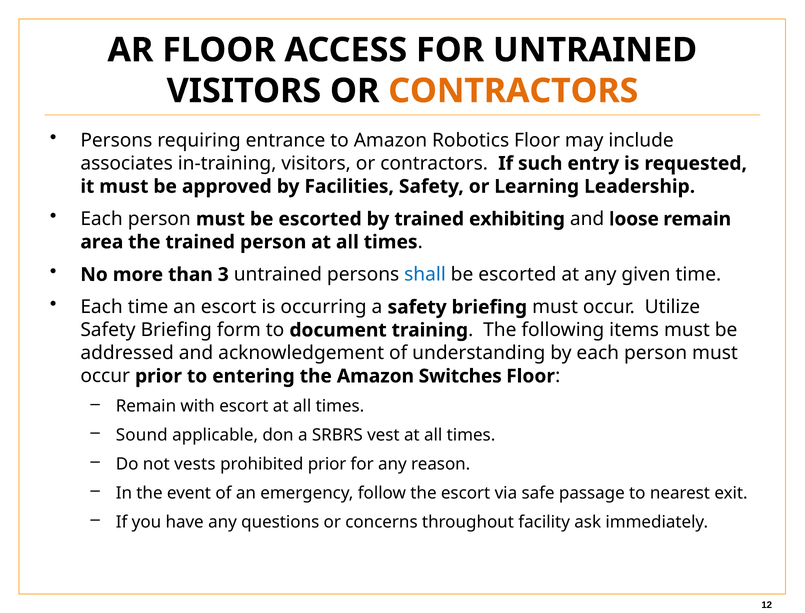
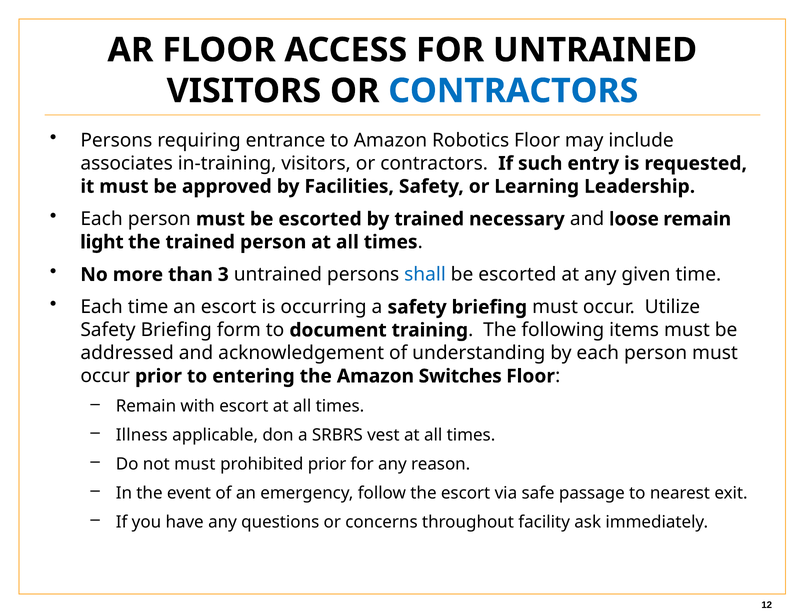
CONTRACTORS at (513, 91) colour: orange -> blue
exhibiting: exhibiting -> necessary
area: area -> light
Sound: Sound -> Illness
not vests: vests -> must
